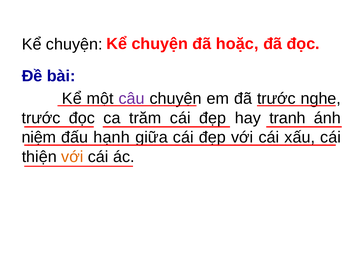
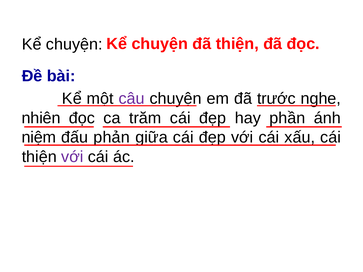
đã hoặc: hoặc -> thiện
trước at (41, 118): trước -> nhiên
tranh: tranh -> phần
hạnh: hạnh -> phản
với at (72, 157) colour: orange -> purple
